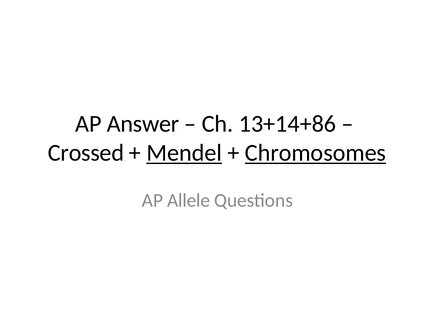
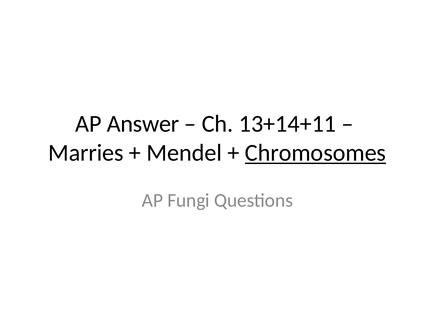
13+14+86: 13+14+86 -> 13+14+11
Crossed: Crossed -> Marries
Mendel underline: present -> none
Allele: Allele -> Fungi
